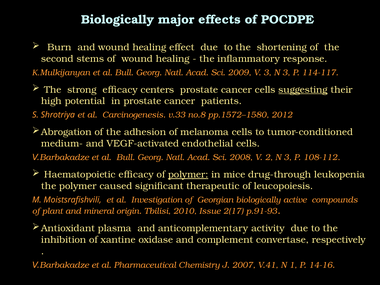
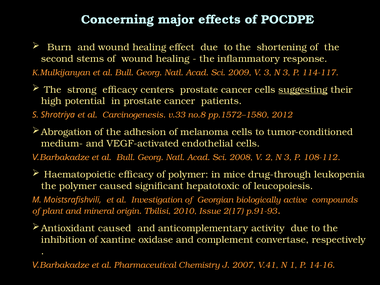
Biologically at (118, 20): Biologically -> Concerning
polymer at (188, 175) underline: present -> none
therapeutic: therapeutic -> hepatotoxic
Antioxidant plasma: plasma -> caused
